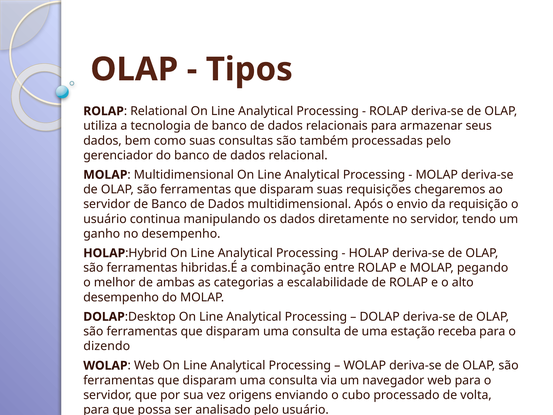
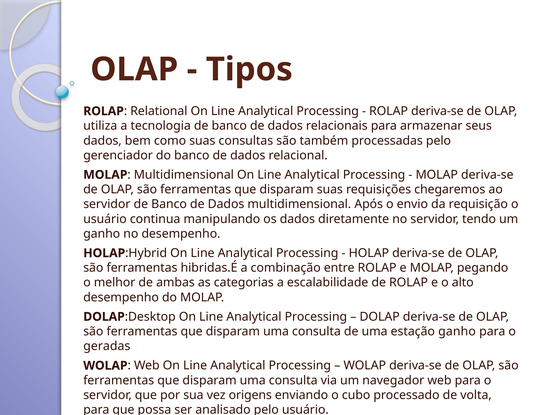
estação receba: receba -> ganho
dizendo: dizendo -> geradas
